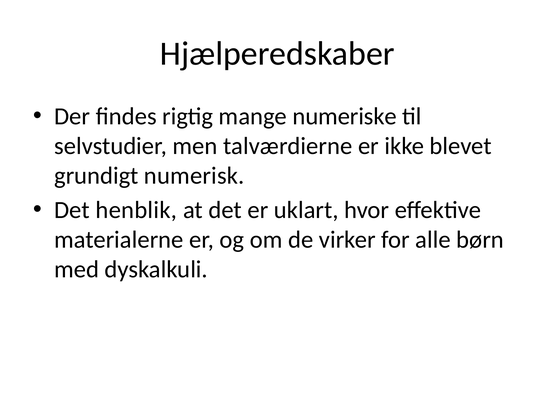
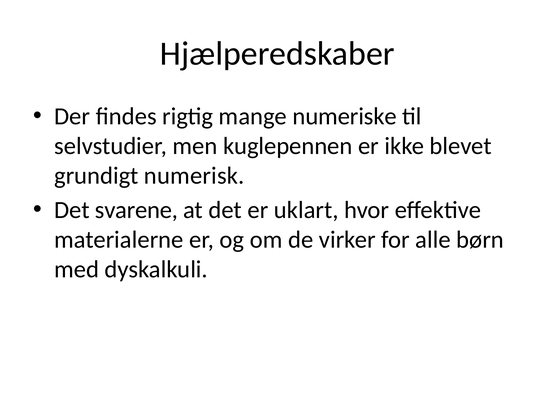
talværdierne: talværdierne -> kuglepennen
henblik: henblik -> svarene
